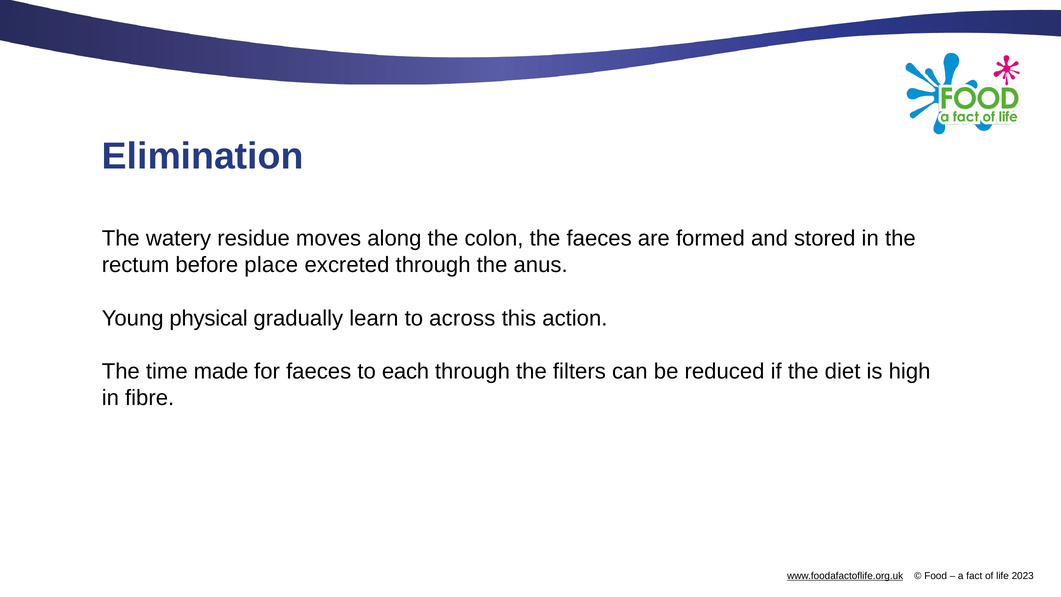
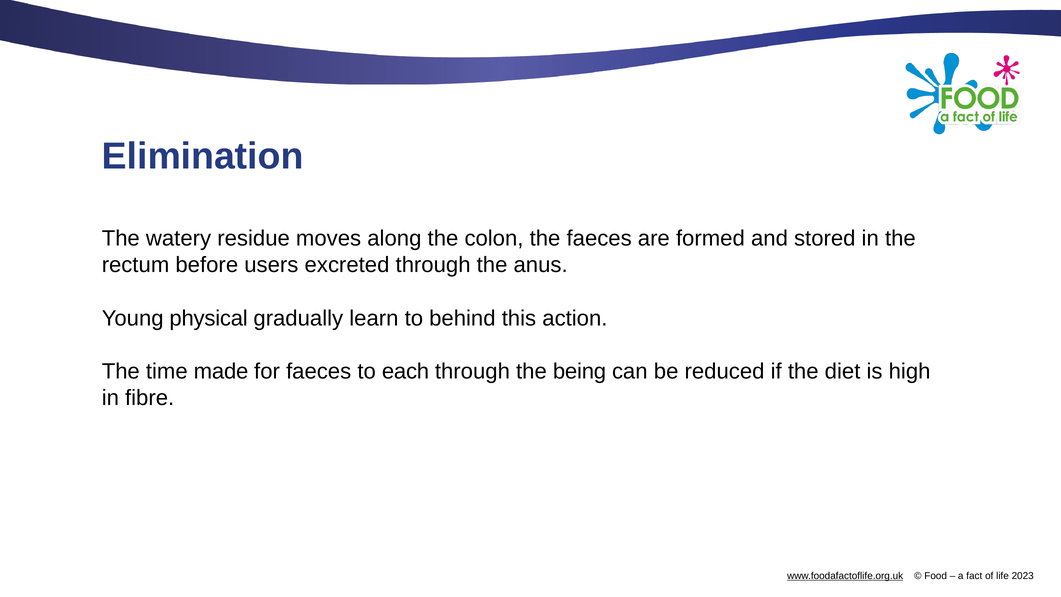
place: place -> users
across: across -> behind
filters: filters -> being
